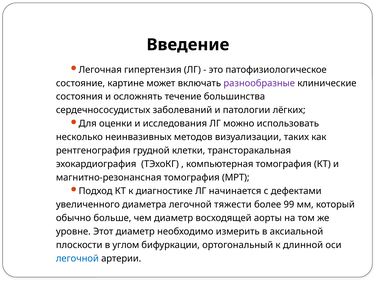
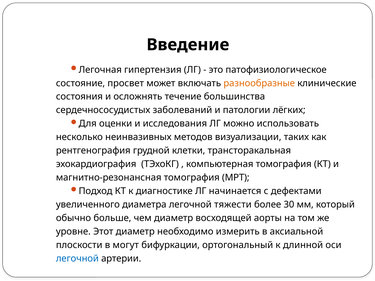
картине: картине -> просвет
разнообразные colour: purple -> orange
99: 99 -> 30
углом: углом -> могут
